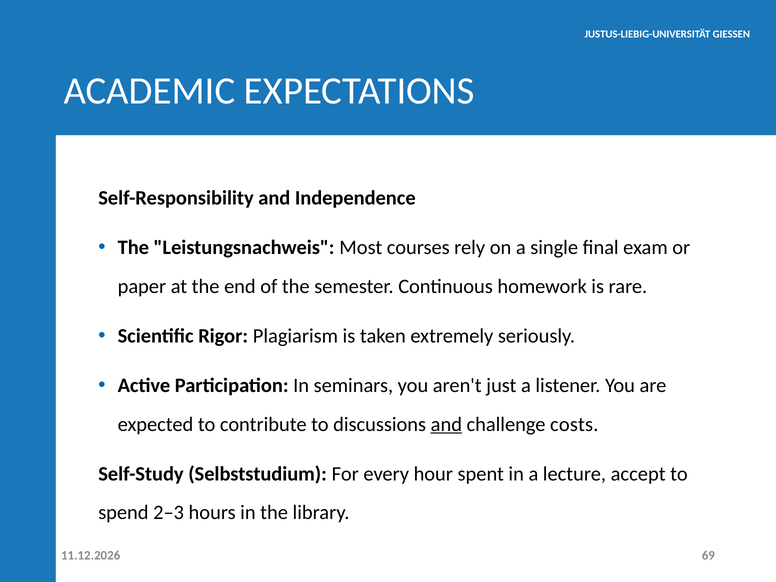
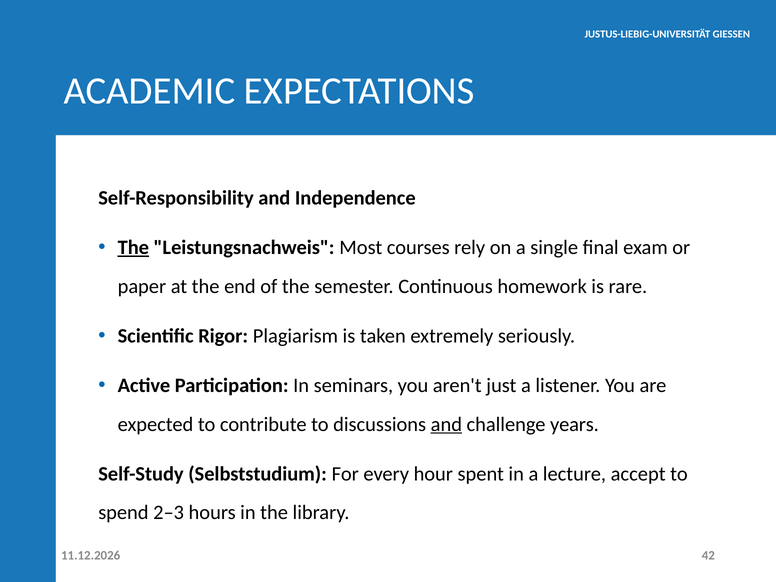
The at (133, 248) underline: none -> present
costs: costs -> years
69: 69 -> 42
